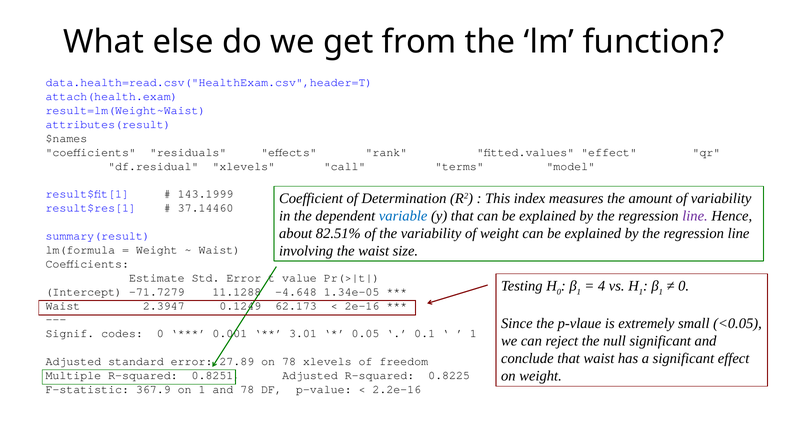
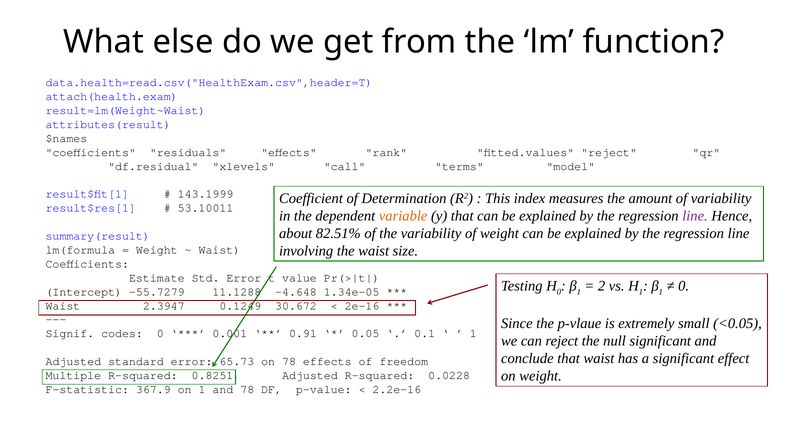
fitted.values effect: effect -> reject
37.14460: 37.14460 -> 53.10011
variable colour: blue -> orange
4: 4 -> 2
-71.7279: -71.7279 -> -55.7279
62.173: 62.173 -> 30.672
3.01: 3.01 -> 0.91
27.89: 27.89 -> 65.73
78 xlevels: xlevels -> effects
0.8225: 0.8225 -> 0.0228
